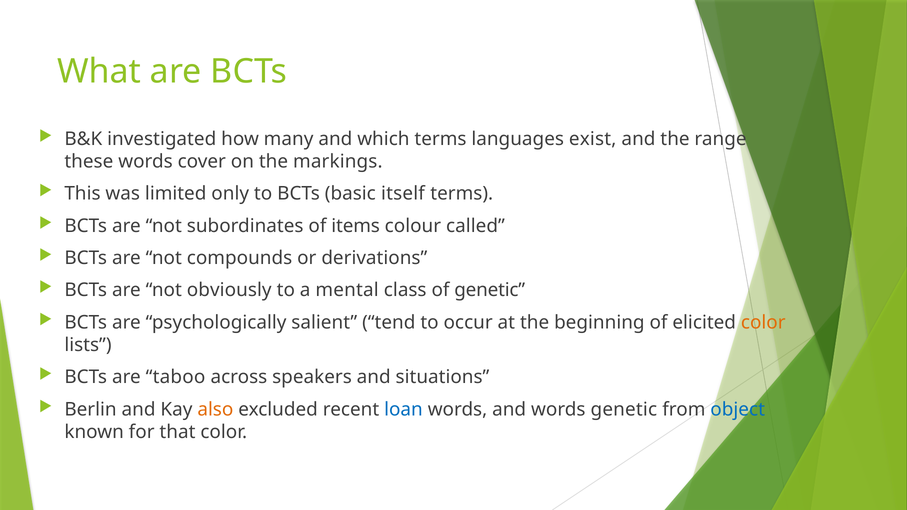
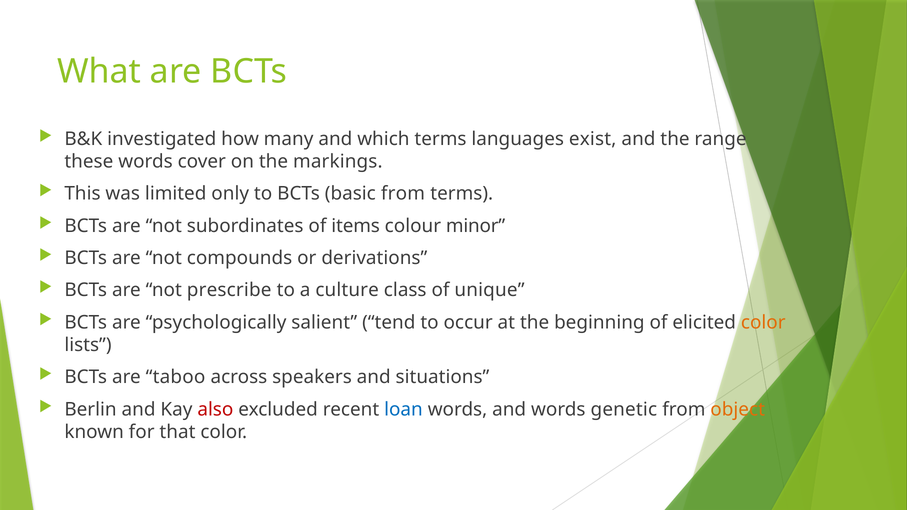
basic itself: itself -> from
called: called -> minor
obviously: obviously -> prescribe
mental: mental -> culture
of genetic: genetic -> unique
also colour: orange -> red
object colour: blue -> orange
